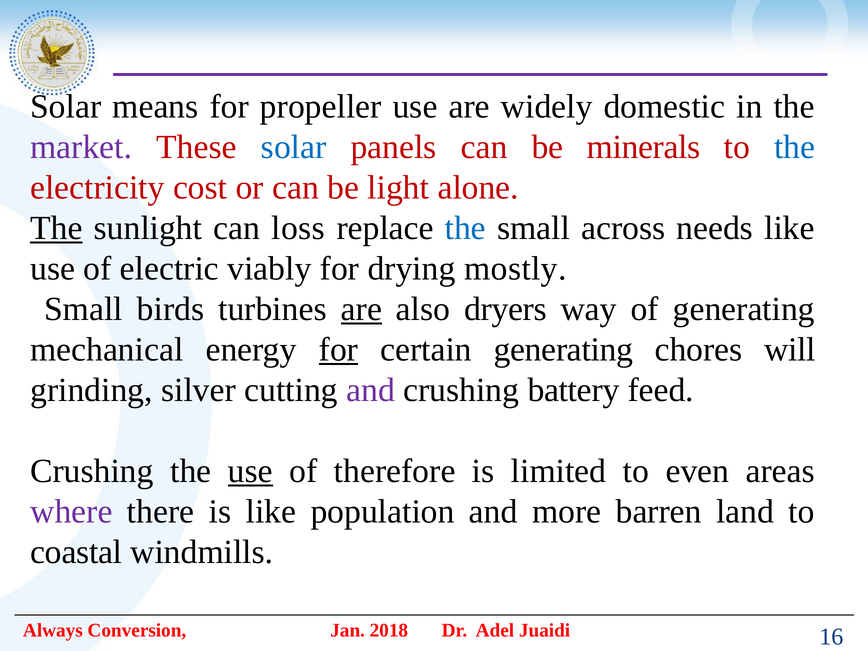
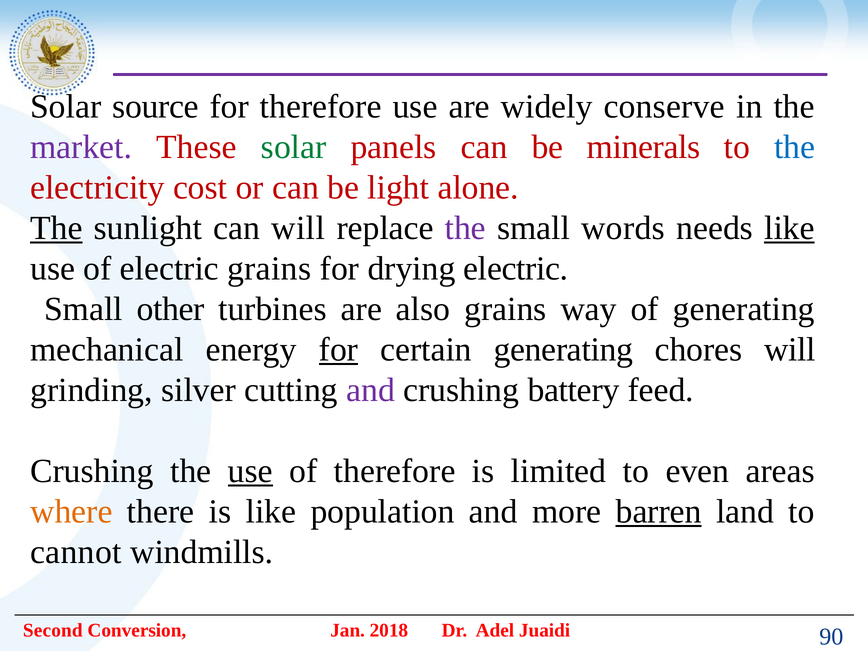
means: means -> source
for propeller: propeller -> therefore
domestic: domestic -> conserve
solar at (294, 147) colour: blue -> green
can loss: loss -> will
the at (465, 228) colour: blue -> purple
across: across -> words
like at (789, 228) underline: none -> present
electric viably: viably -> grains
drying mostly: mostly -> electric
birds: birds -> other
are at (361, 309) underline: present -> none
also dryers: dryers -> grains
where colour: purple -> orange
barren underline: none -> present
coastal: coastal -> cannot
Always: Always -> Second
16: 16 -> 90
